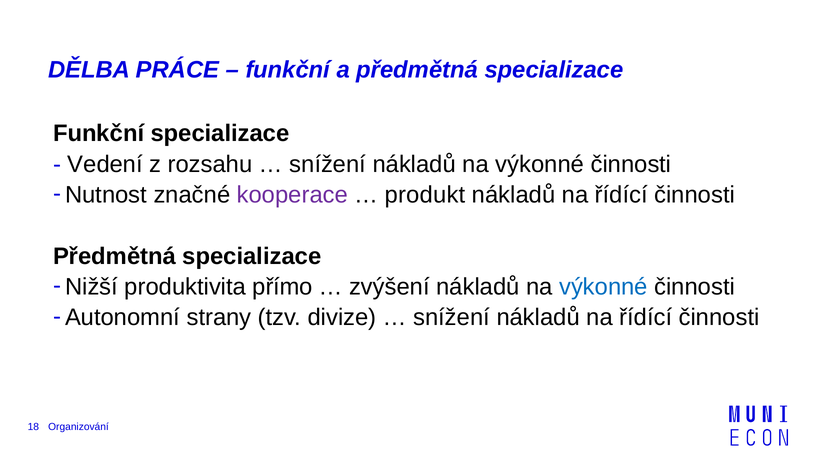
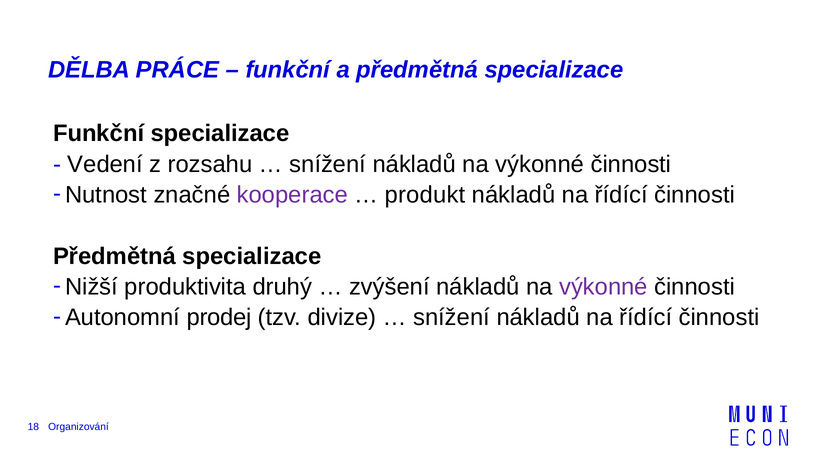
přímo: přímo -> druhý
výkonné at (603, 287) colour: blue -> purple
strany: strany -> prodej
